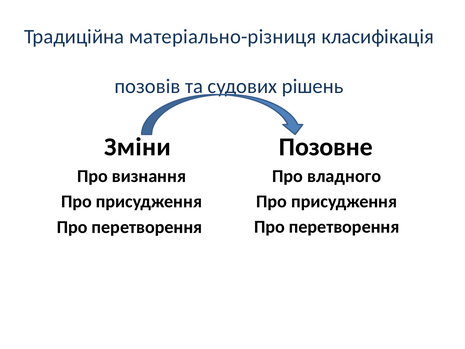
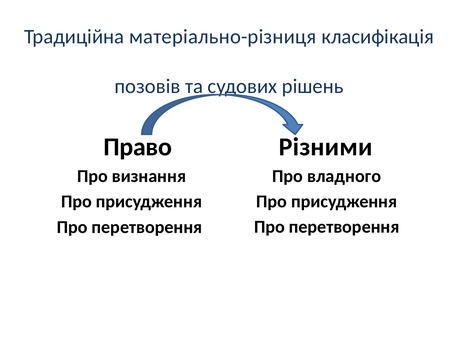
Зміни: Зміни -> Право
Позовне: Позовне -> Різними
